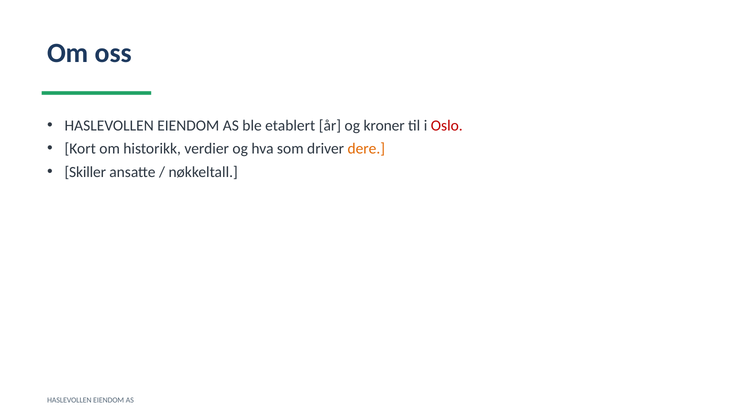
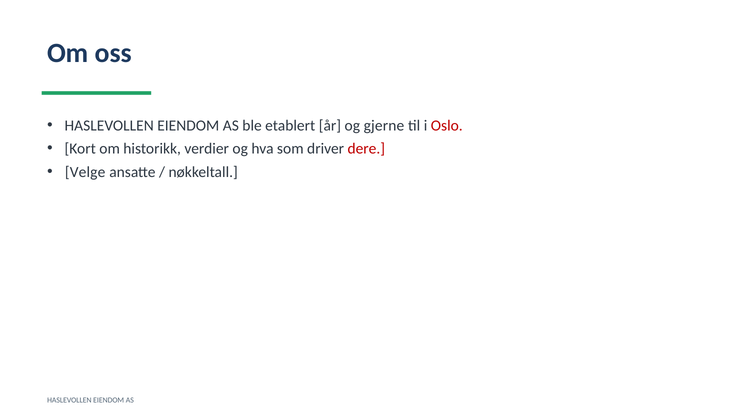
kroner: kroner -> gjerne
dere colour: orange -> red
Skiller: Skiller -> Velge
